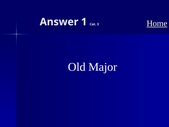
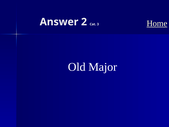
1: 1 -> 2
